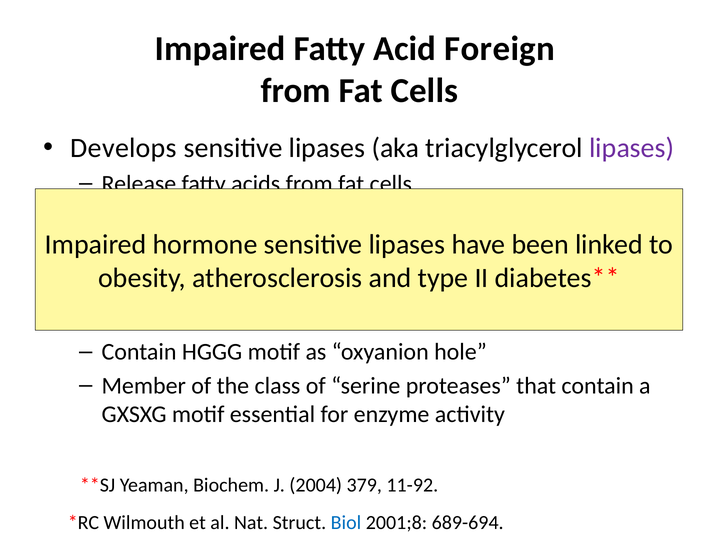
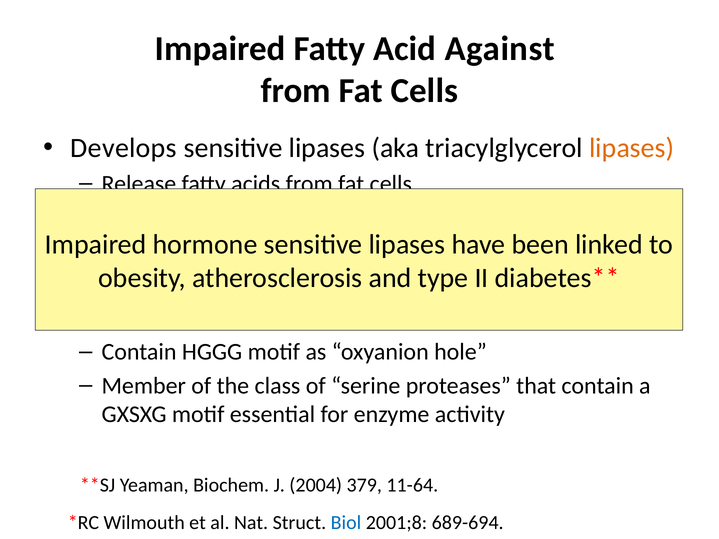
Foreign: Foreign -> Against
lipases at (632, 148) colour: purple -> orange
11-92: 11-92 -> 11-64
